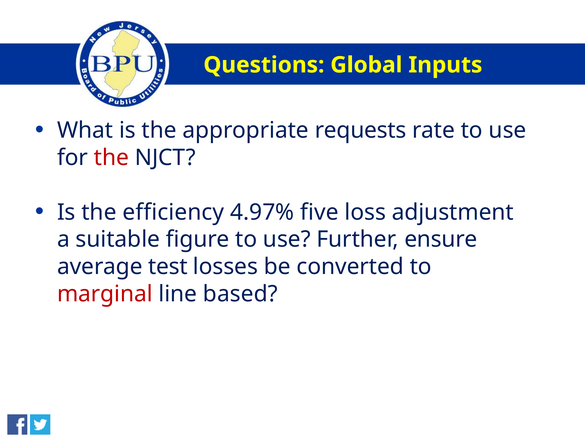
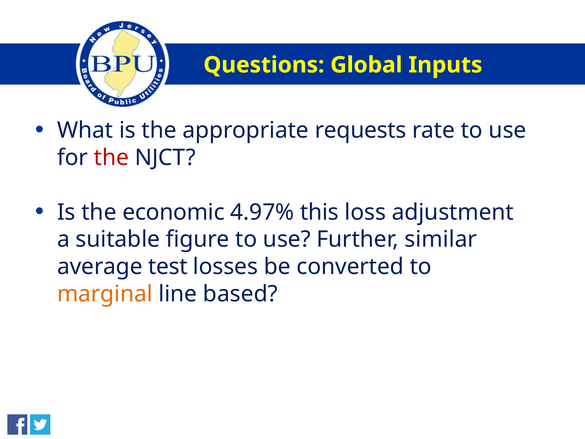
efficiency: efficiency -> economic
five: five -> this
ensure: ensure -> similar
marginal colour: red -> orange
